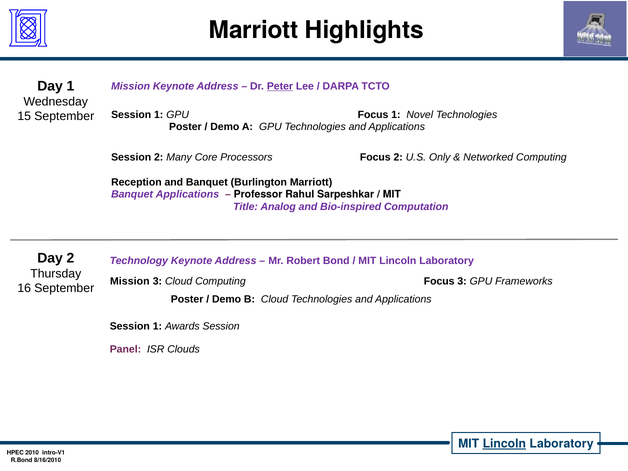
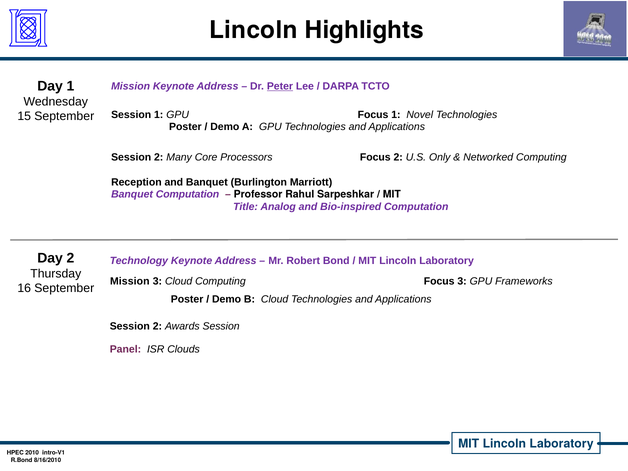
Marriott at (254, 30): Marriott -> Lincoln
Banquet Applications: Applications -> Computation
1 at (157, 326): 1 -> 2
Lincoln at (504, 444) underline: present -> none
